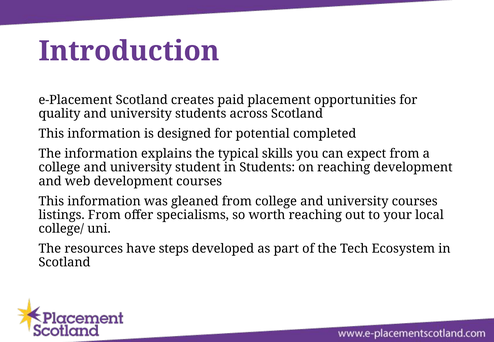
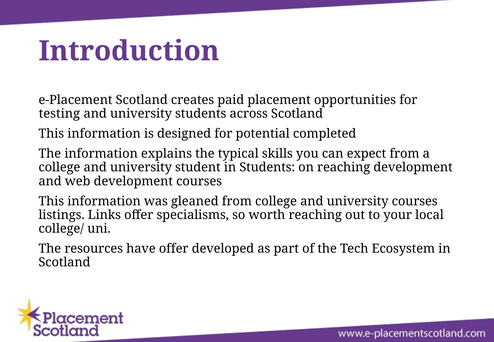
quality: quality -> testing
listings From: From -> Links
have steps: steps -> offer
